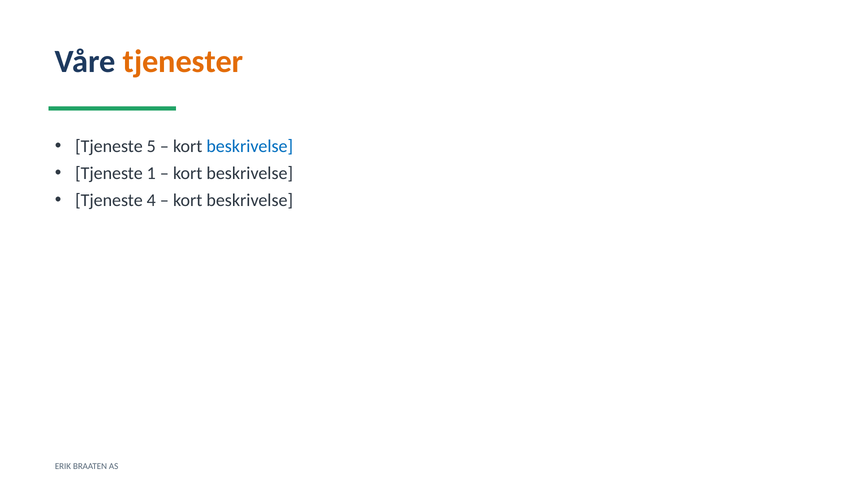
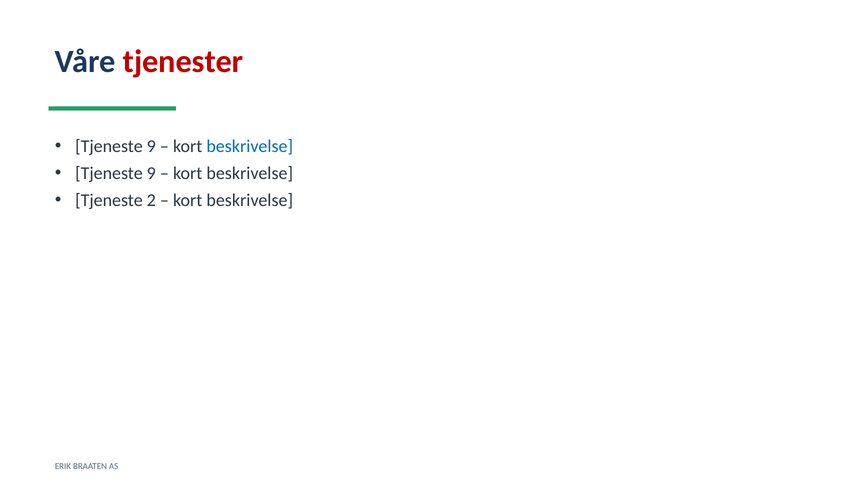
tjenester colour: orange -> red
5 at (151, 146): 5 -> 9
1 at (151, 173): 1 -> 9
4: 4 -> 2
